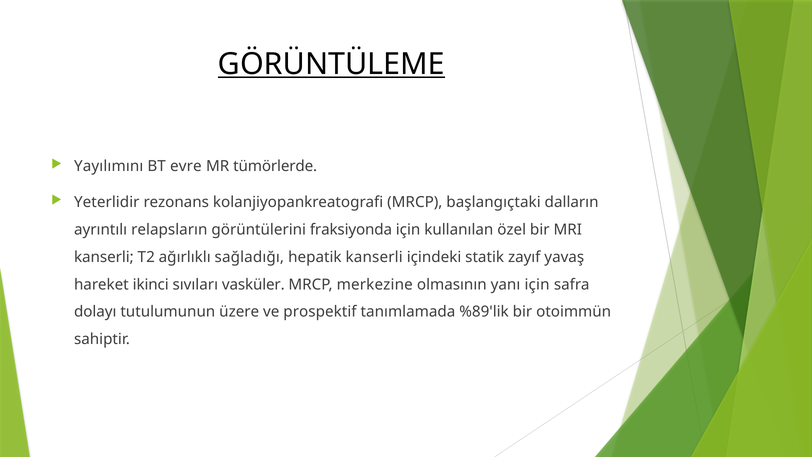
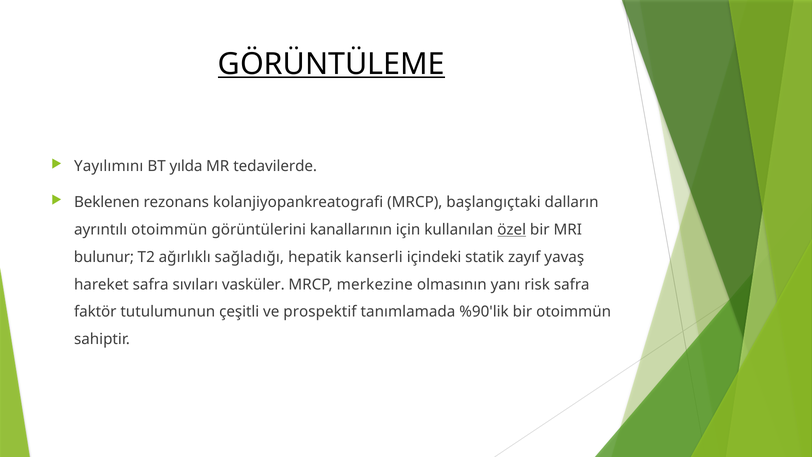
evre: evre -> yılda
tümörlerde: tümörlerde -> tedavilerde
Yeterlidir: Yeterlidir -> Beklenen
ayrıntılı relapsların: relapsların -> otoimmün
fraksiyonda: fraksiyonda -> kanallarının
özel underline: none -> present
kanserli at (104, 257): kanserli -> bulunur
hareket ikinci: ikinci -> safra
yanı için: için -> risk
dolayı: dolayı -> faktör
üzere: üzere -> çeşitli
%89'lik: %89'lik -> %90'lik
